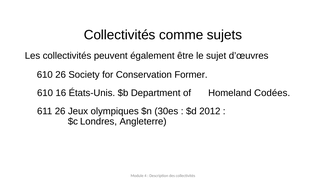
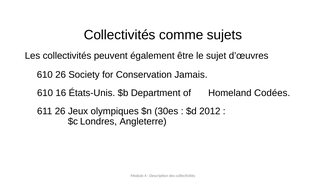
Former: Former -> Jamais
